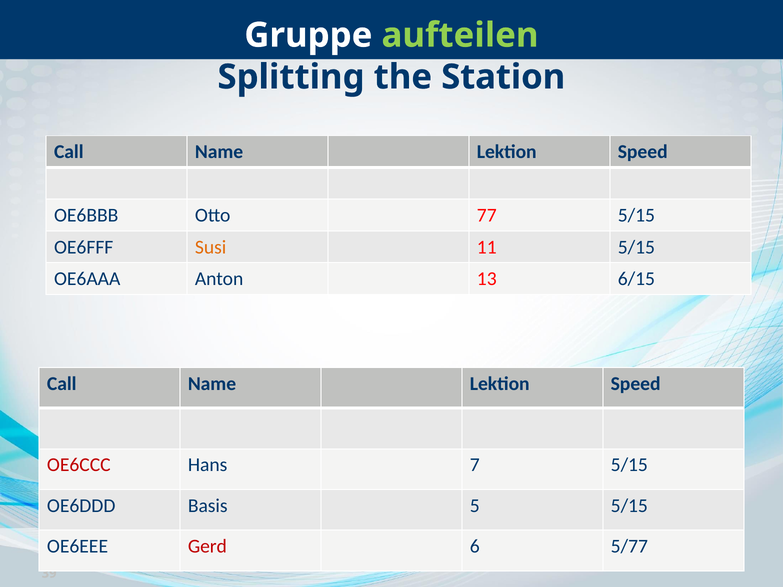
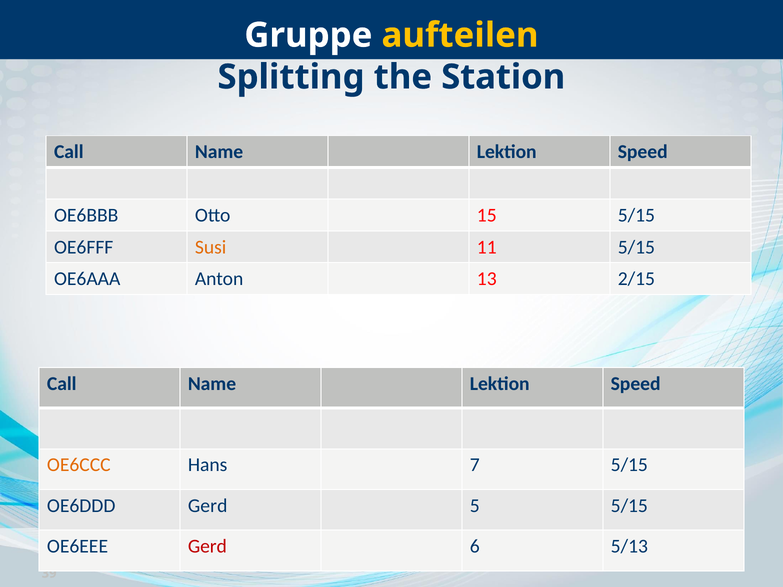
aufteilen colour: light green -> yellow
77: 77 -> 15
6/15: 6/15 -> 2/15
OE6CCC colour: red -> orange
OE6DDD Basis: Basis -> Gerd
5/77: 5/77 -> 5/13
